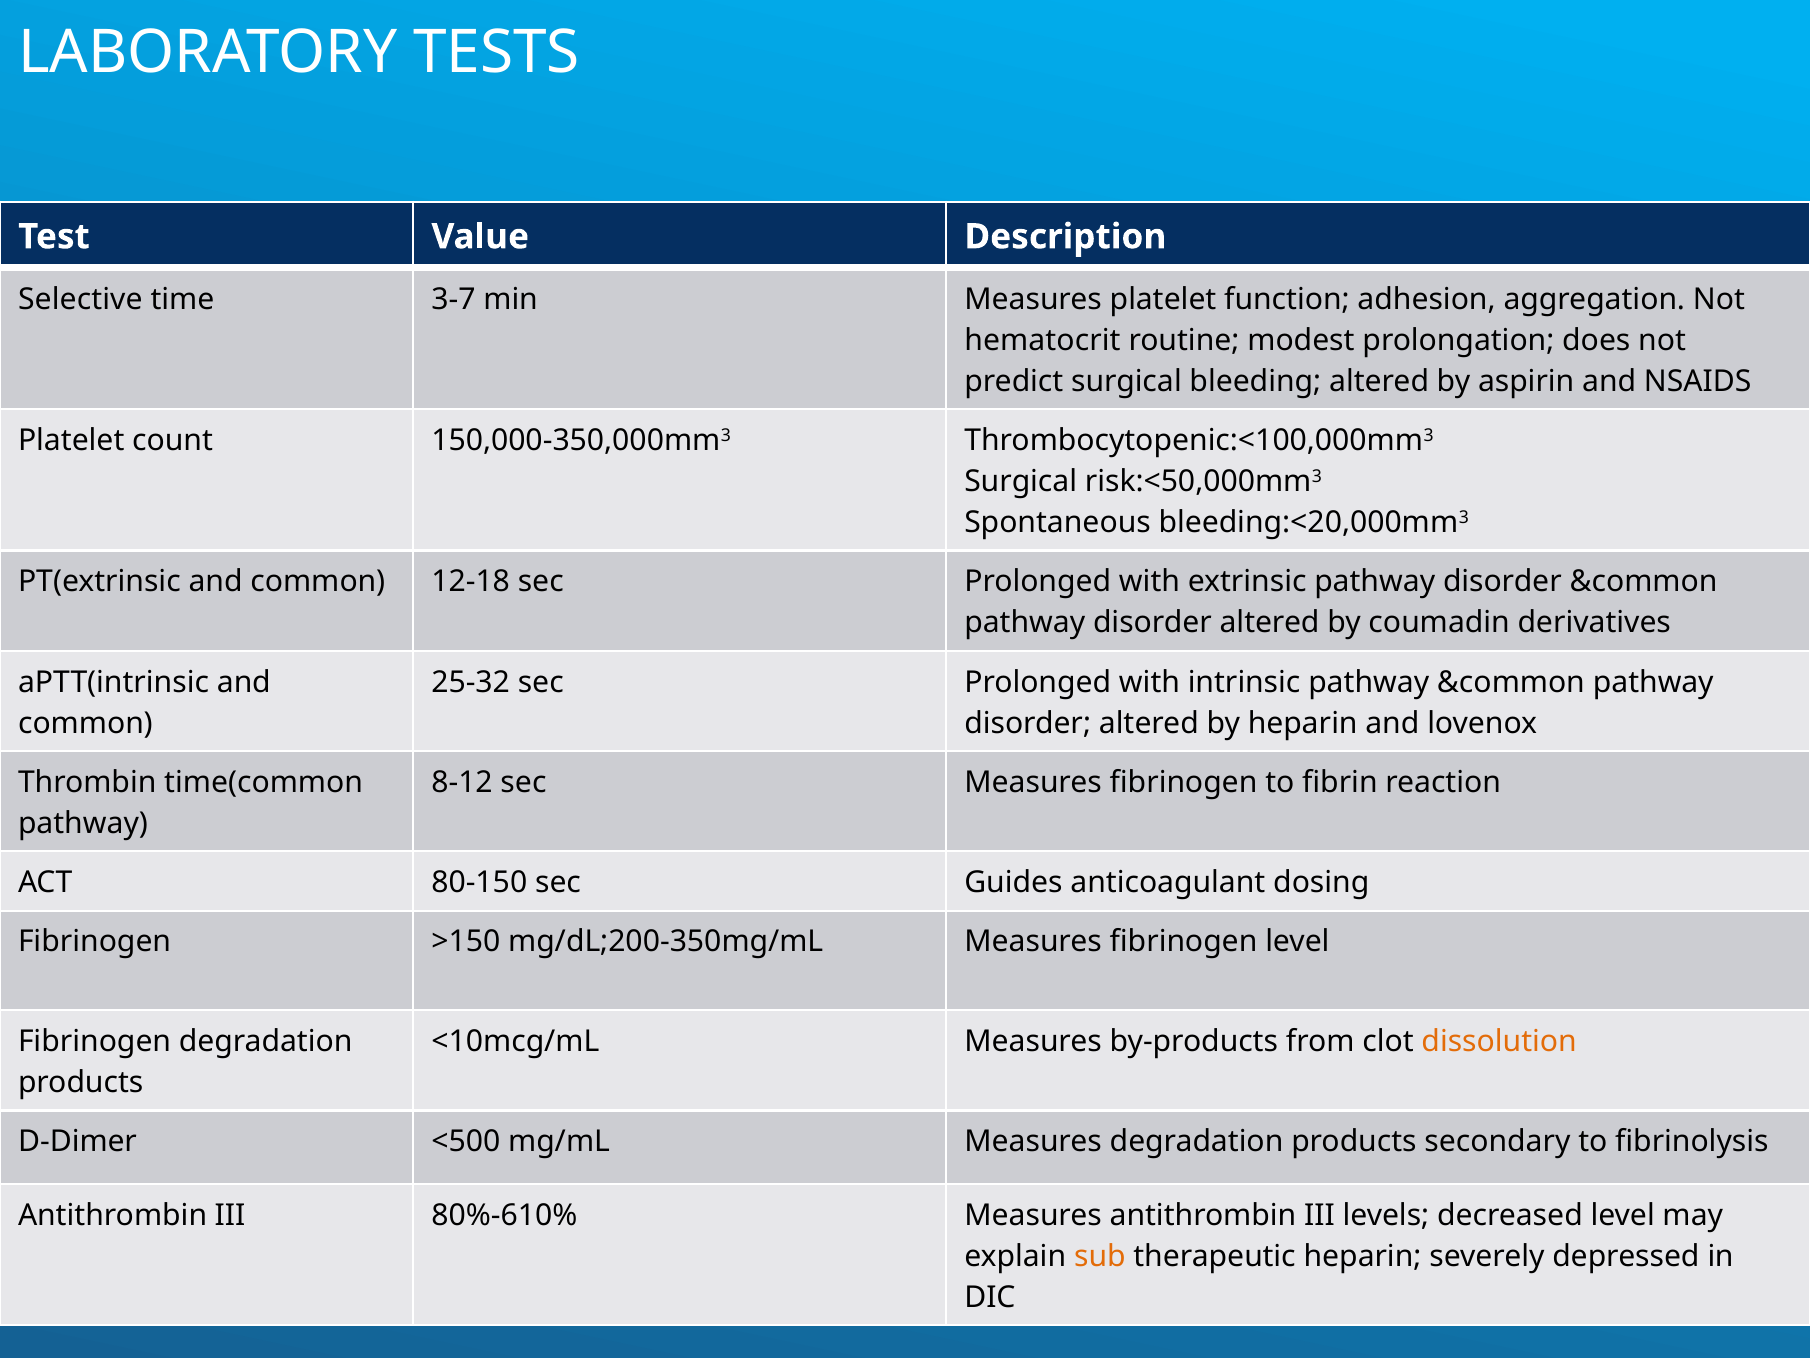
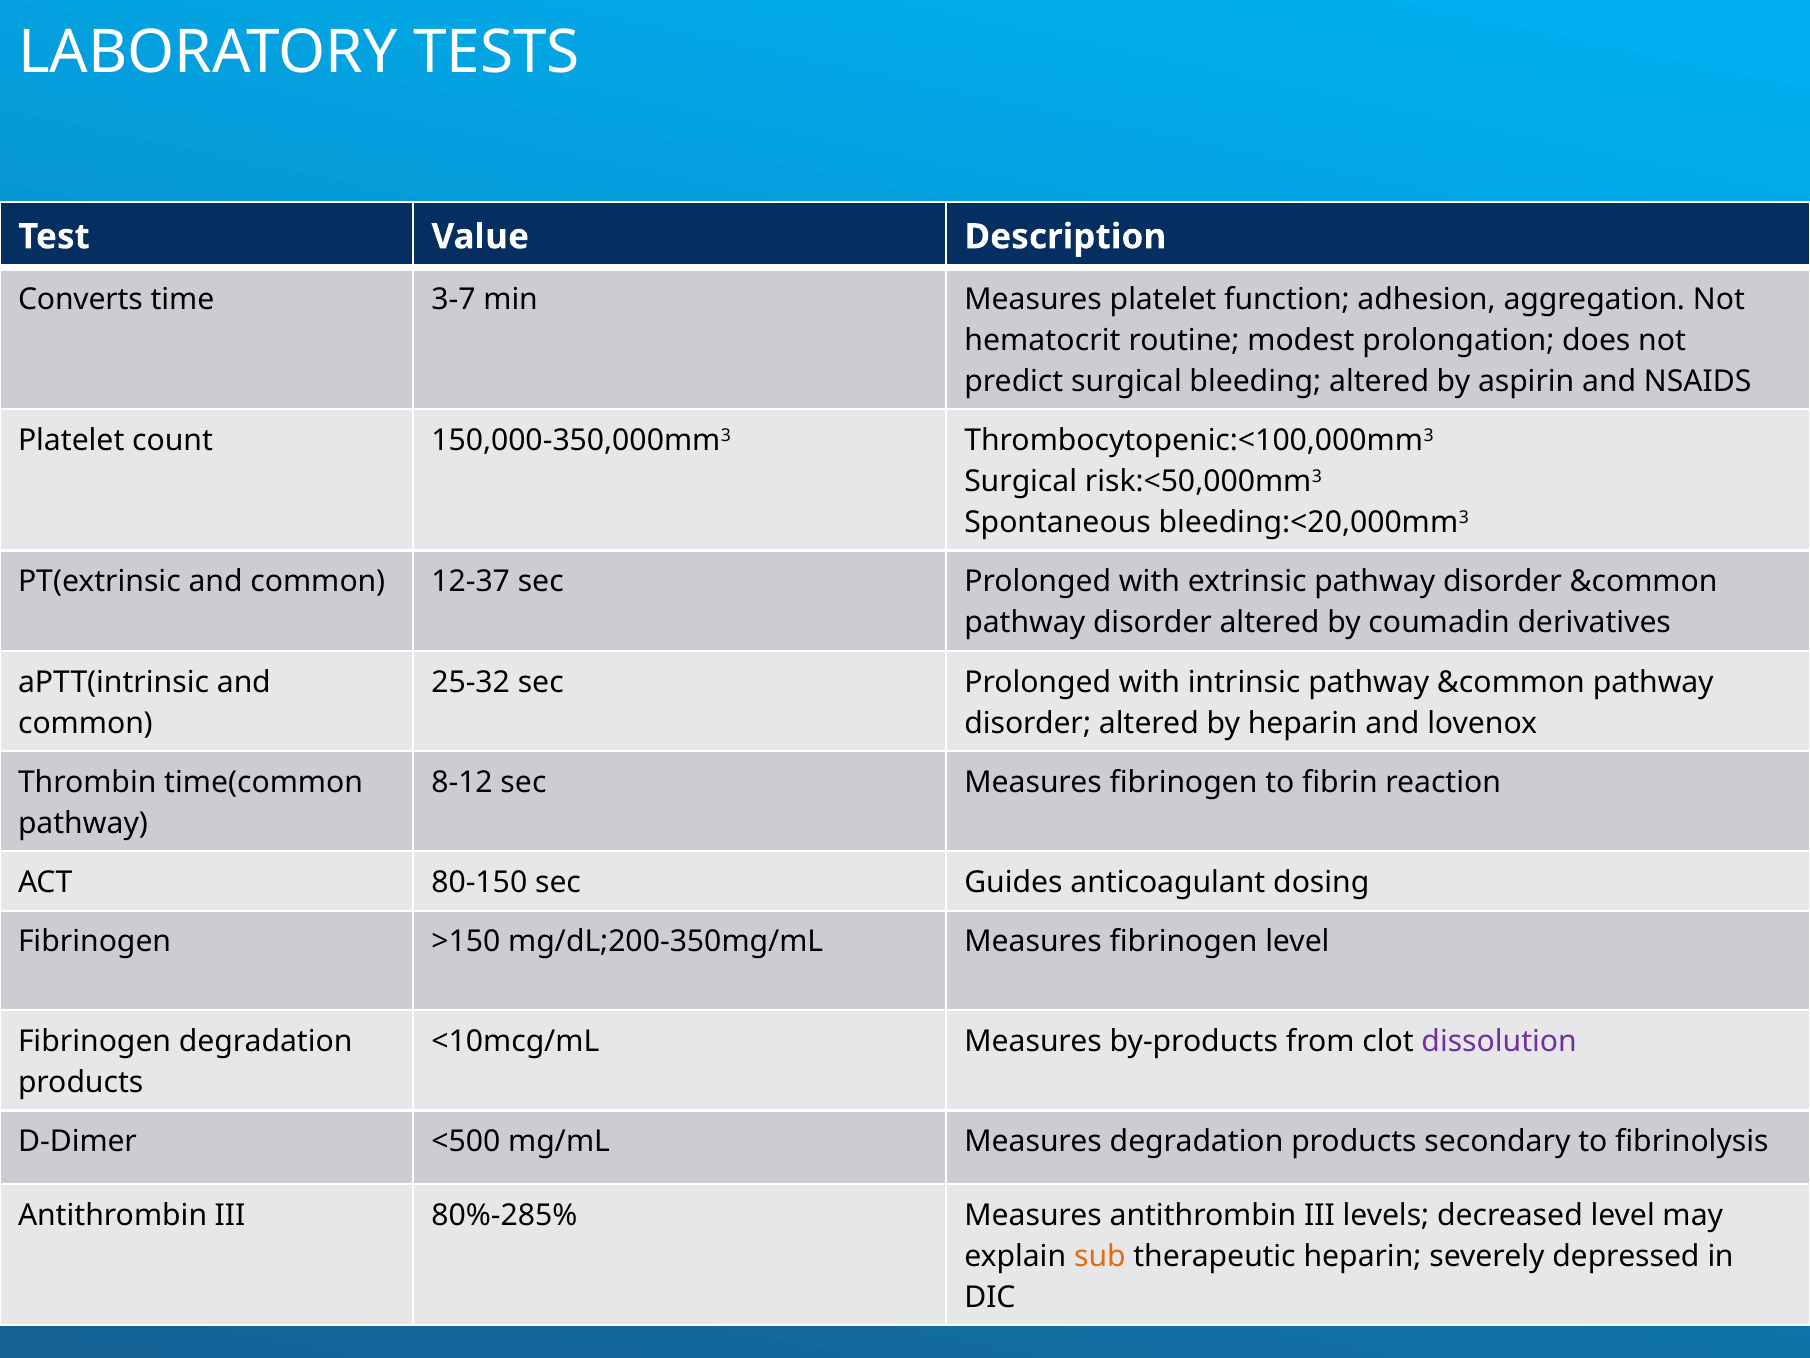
Selective: Selective -> Converts
12-18: 12-18 -> 12-37
dissolution colour: orange -> purple
80%-610%: 80%-610% -> 80%-285%
